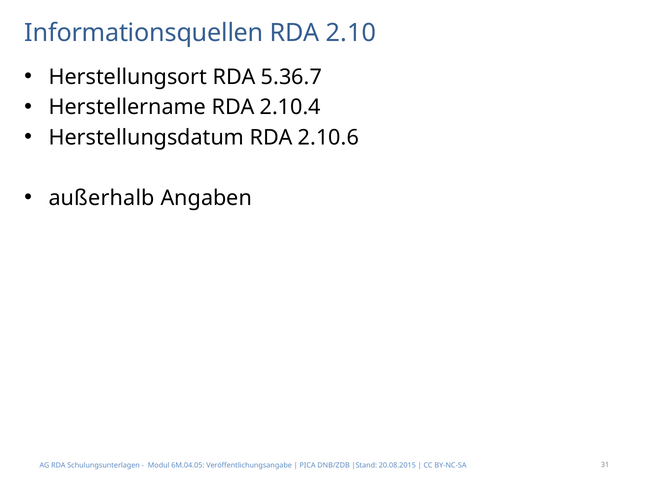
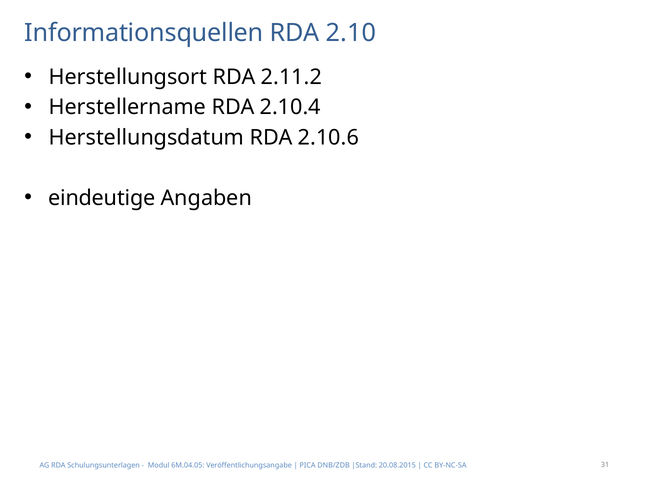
5.36.7: 5.36.7 -> 2.11.2
außerhalb: außerhalb -> eindeutige
